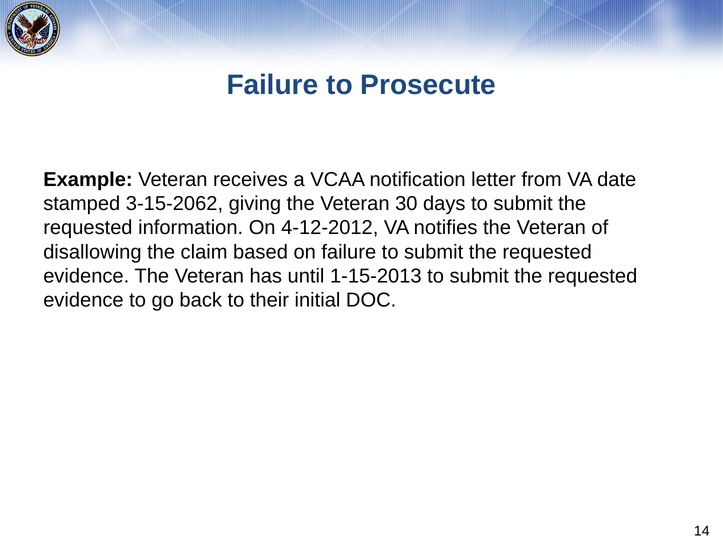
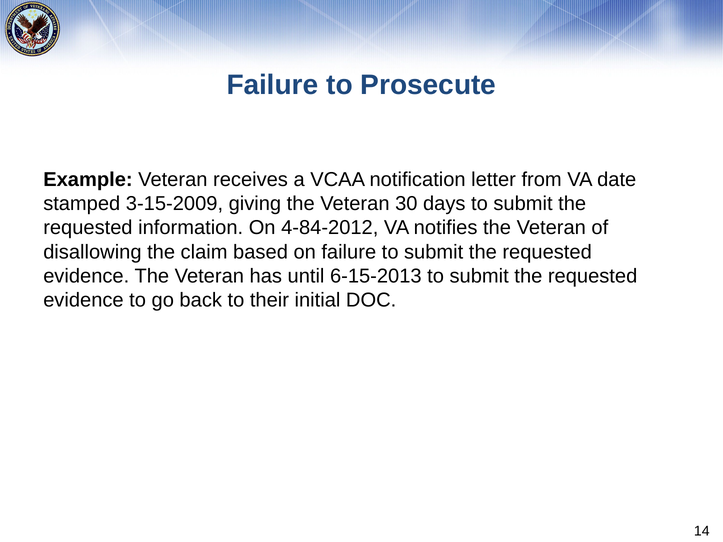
3-15-2062: 3-15-2062 -> 3-15-2009
4-12-2012: 4-12-2012 -> 4-84-2012
1-15-2013: 1-15-2013 -> 6-15-2013
